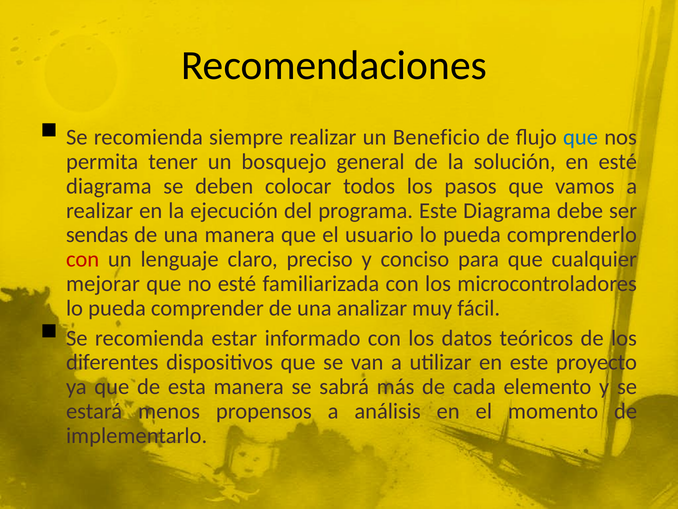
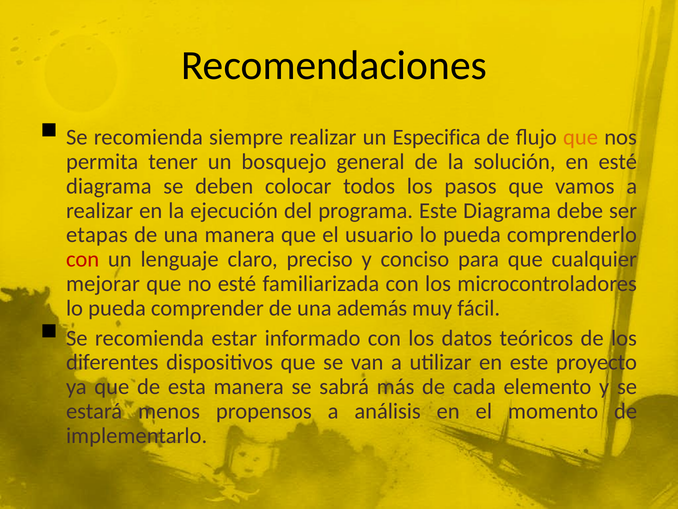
Beneficio: Beneficio -> Especifica
que at (581, 137) colour: blue -> orange
sendas: sendas -> etapas
analizar: analizar -> además
